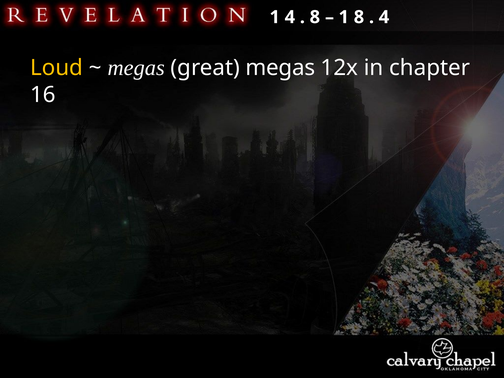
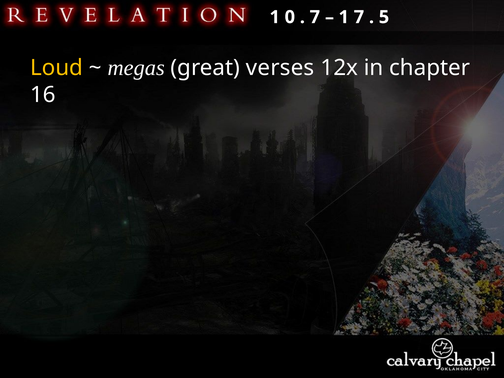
1 4: 4 -> 0
8 at (315, 17): 8 -> 7
1 8: 8 -> 7
4 at (384, 17): 4 -> 5
great megas: megas -> verses
